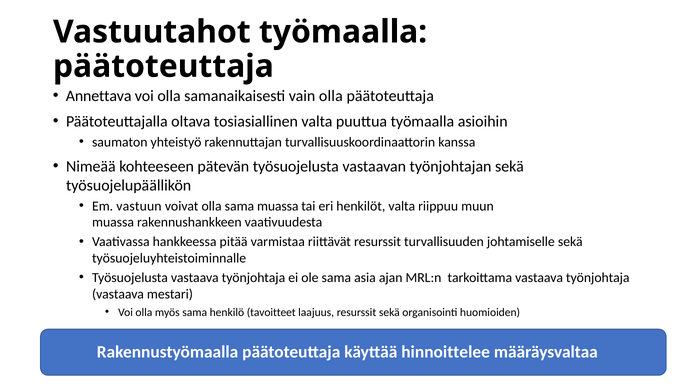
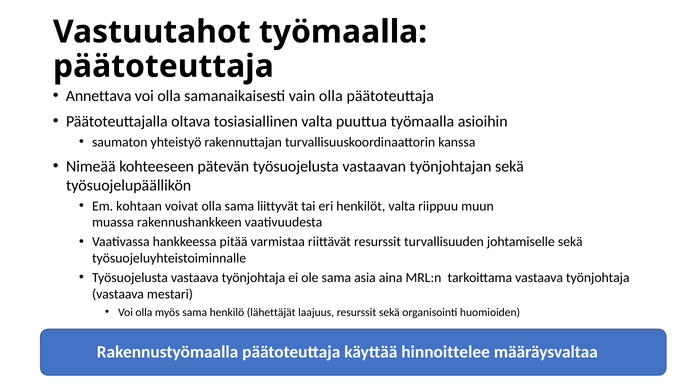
vastuun: vastuun -> kohtaan
sama muassa: muassa -> liittyvät
ajan: ajan -> aina
tavoitteet: tavoitteet -> lähettäjät
